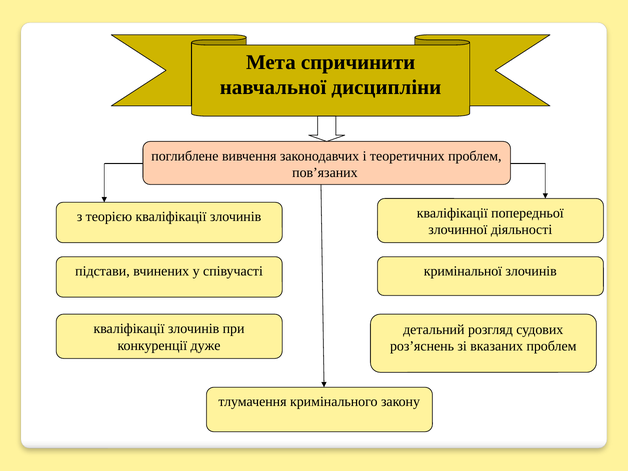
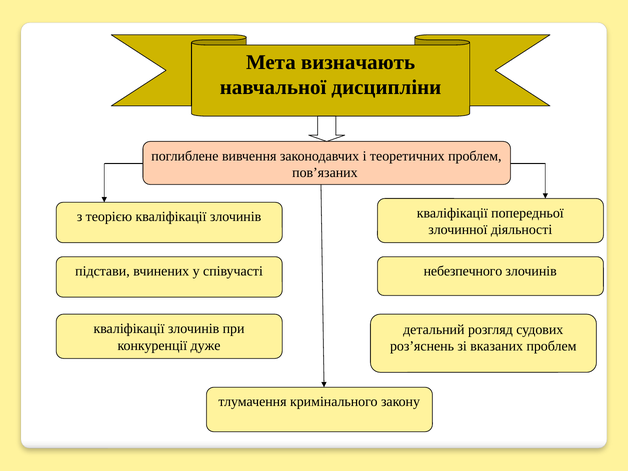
спричинити: спричинити -> визначають
кримінальної: кримінальної -> небезпечного
